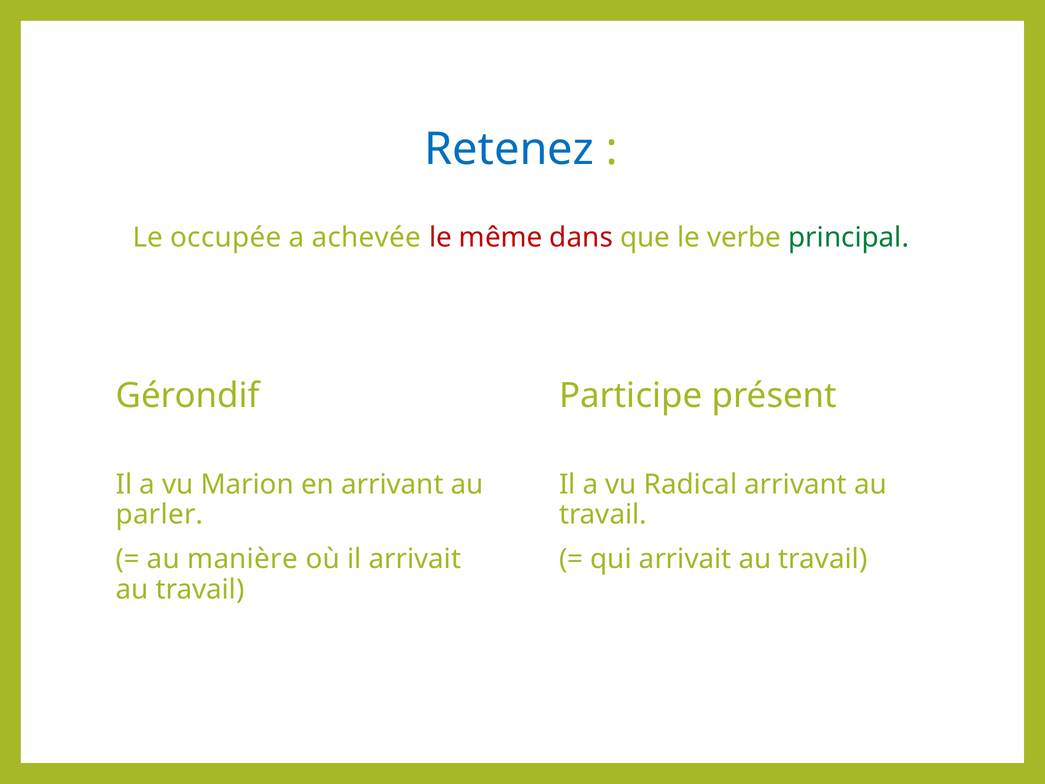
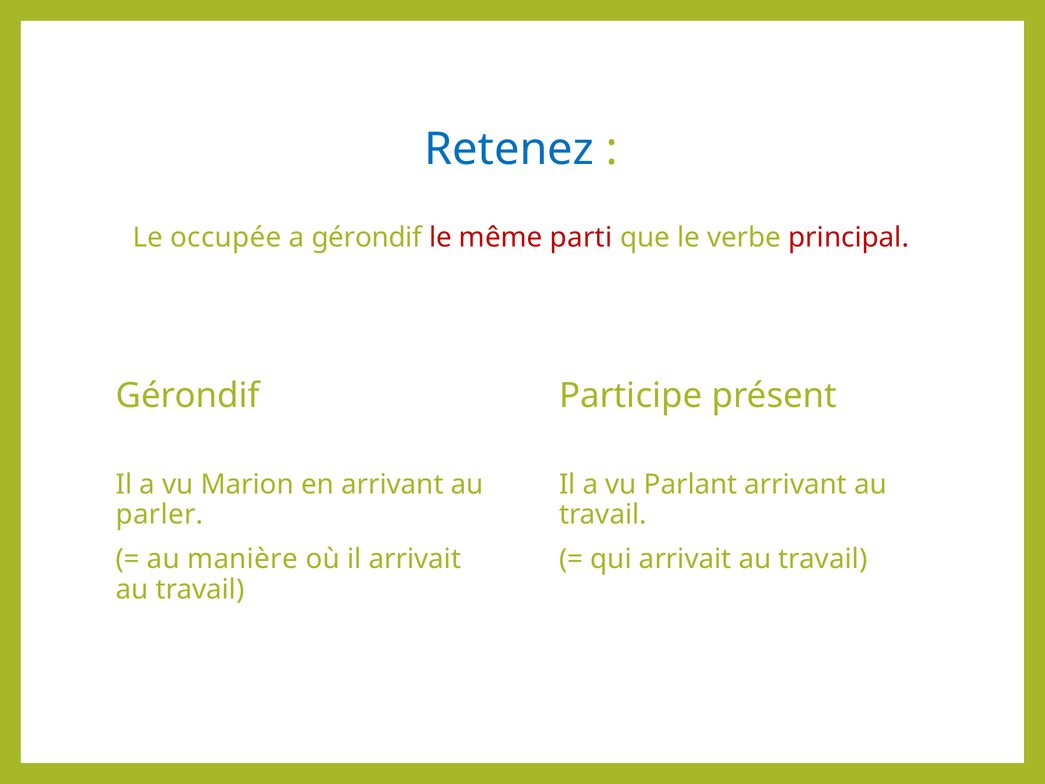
a achevée: achevée -> gérondif
dans: dans -> parti
principal colour: green -> red
Radical: Radical -> Parlant
